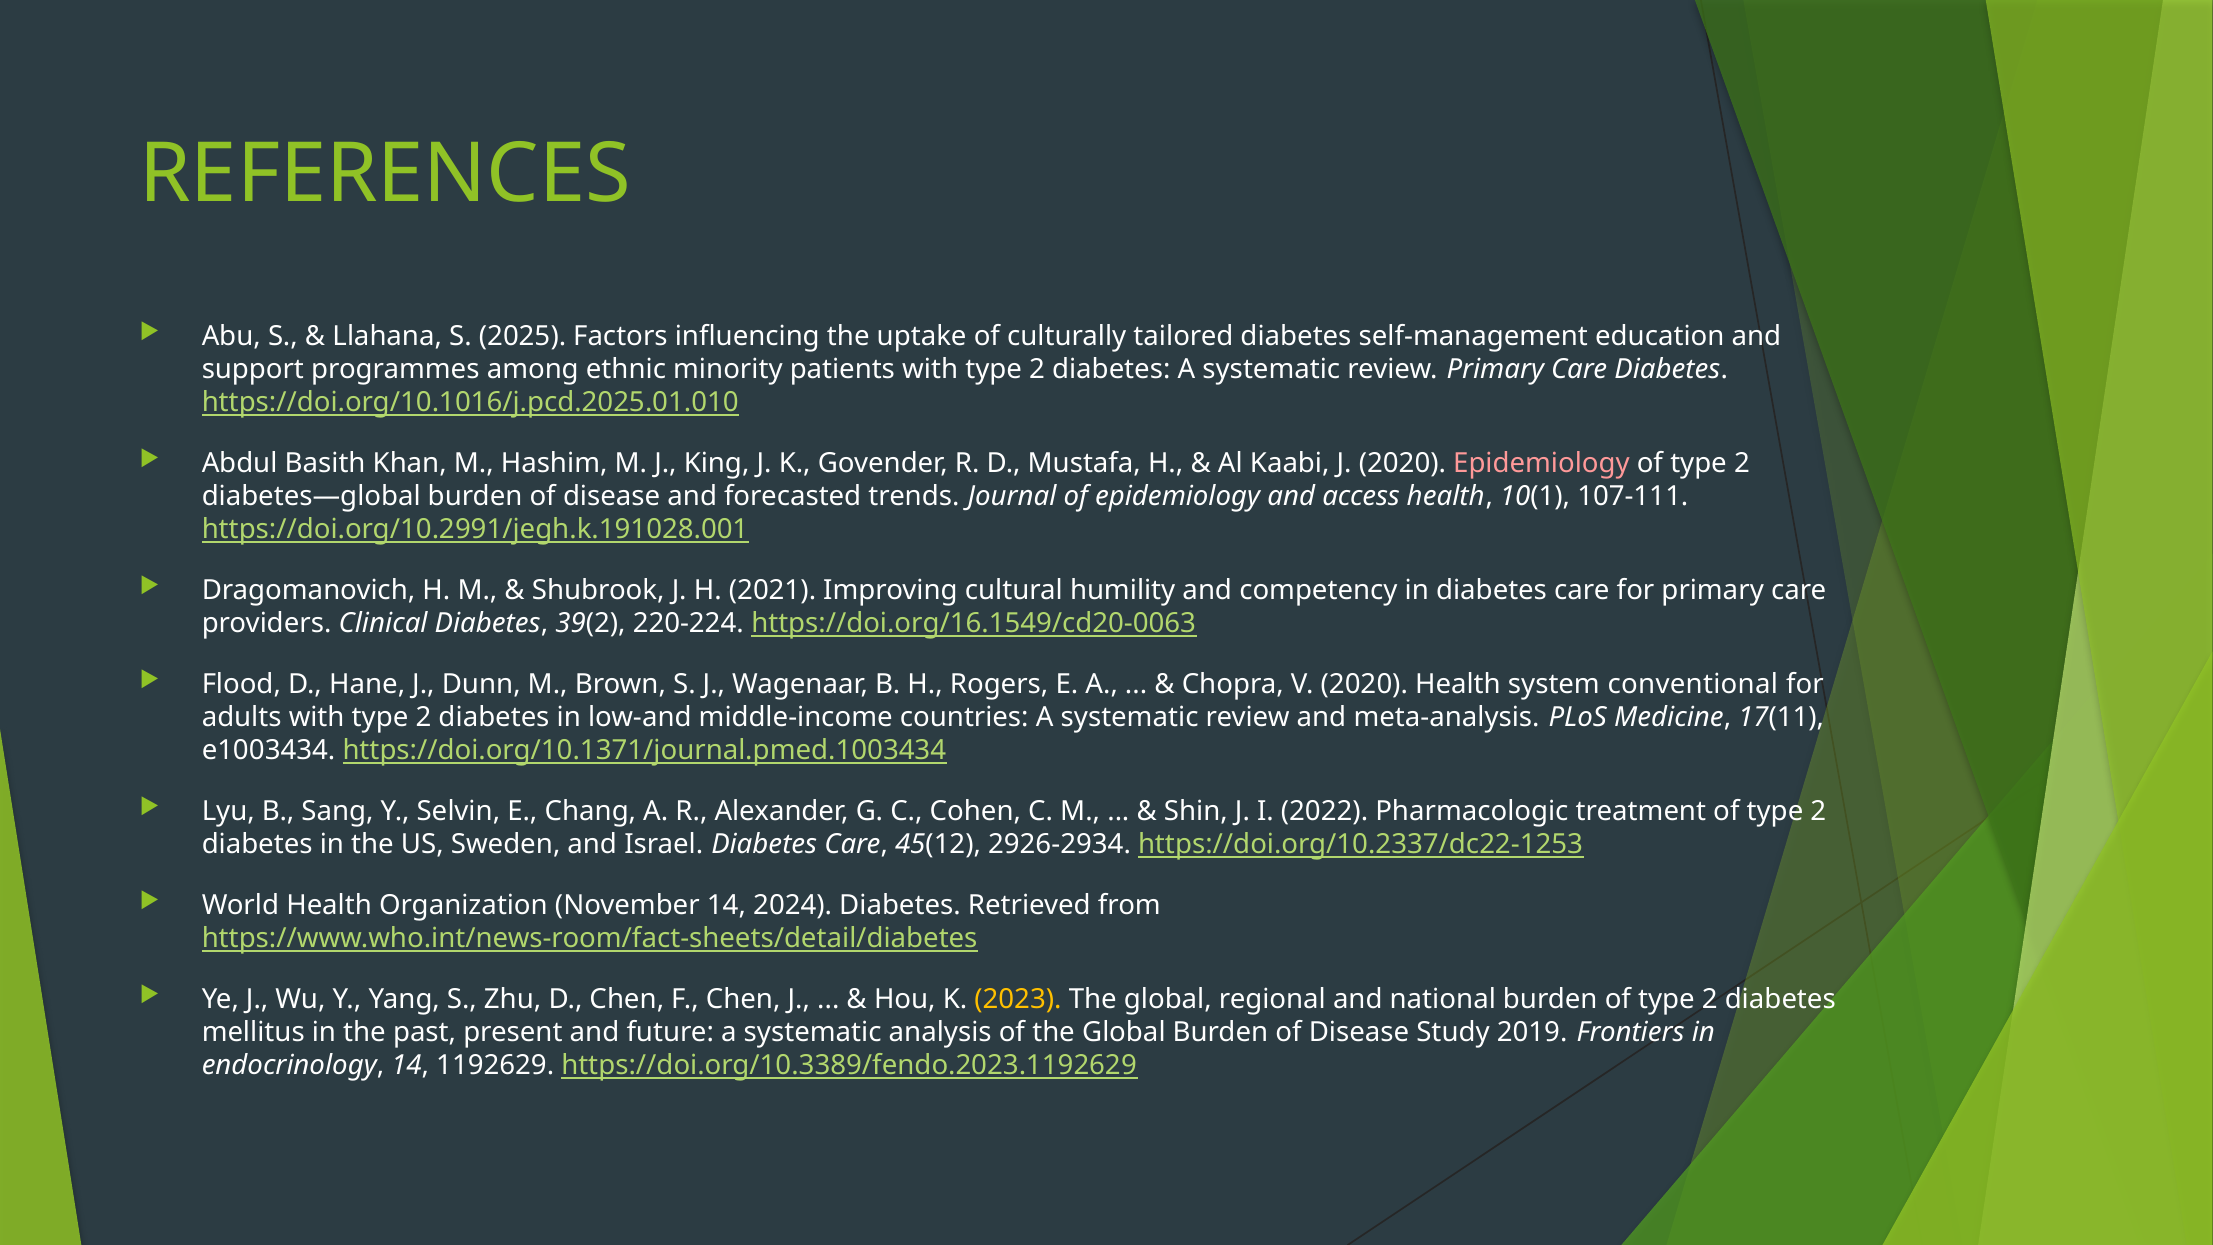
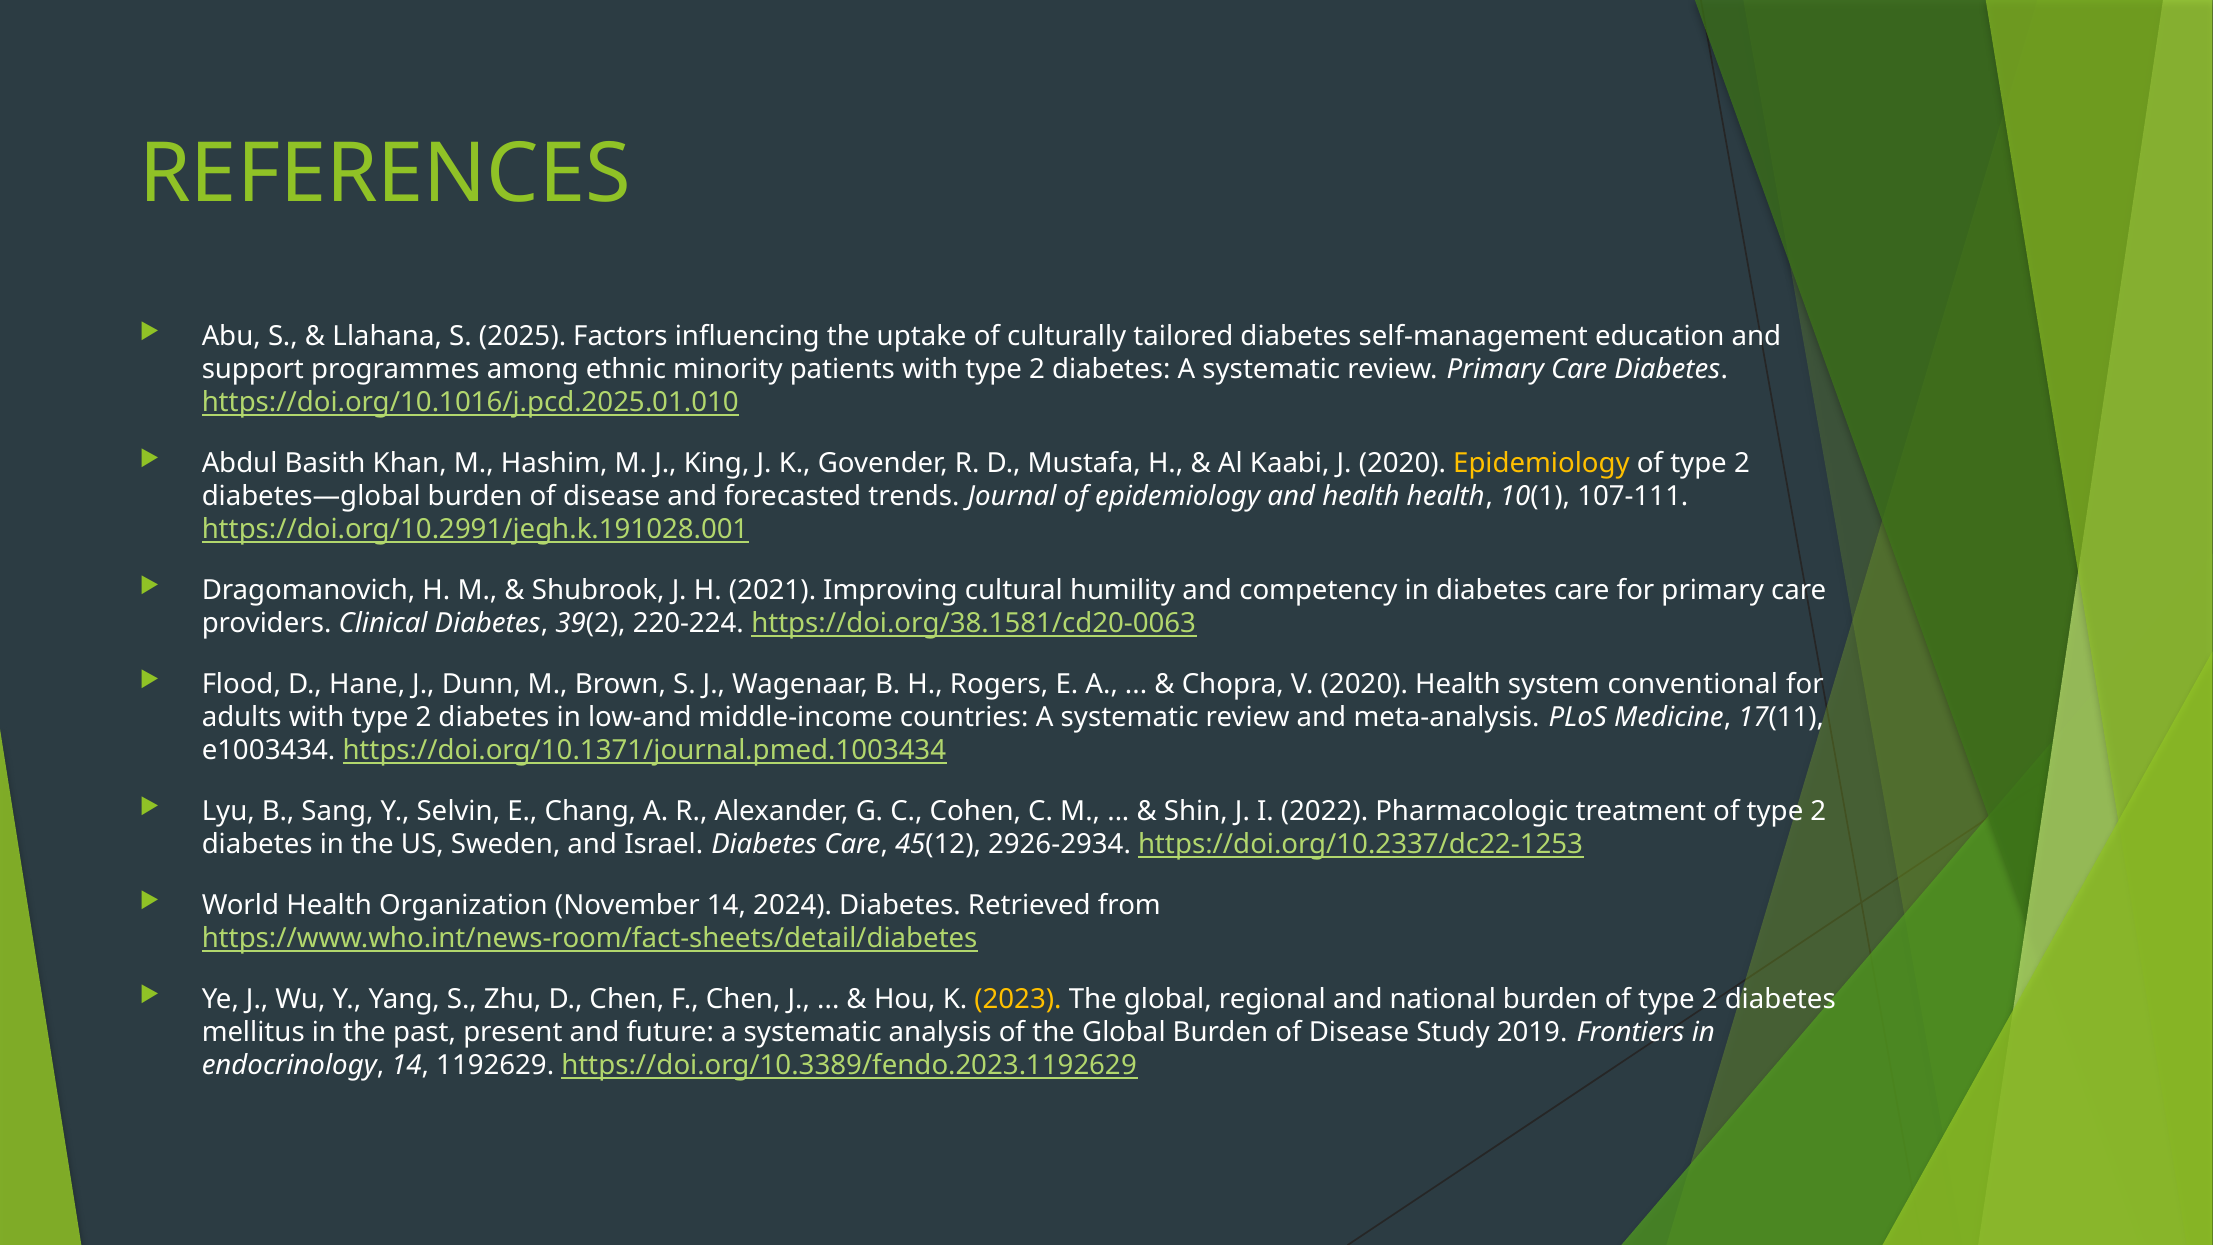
Epidemiology at (1541, 463) colour: pink -> yellow
and access: access -> health
https://doi.org/16.1549/cd20-0063: https://doi.org/16.1549/cd20-0063 -> https://doi.org/38.1581/cd20-0063
